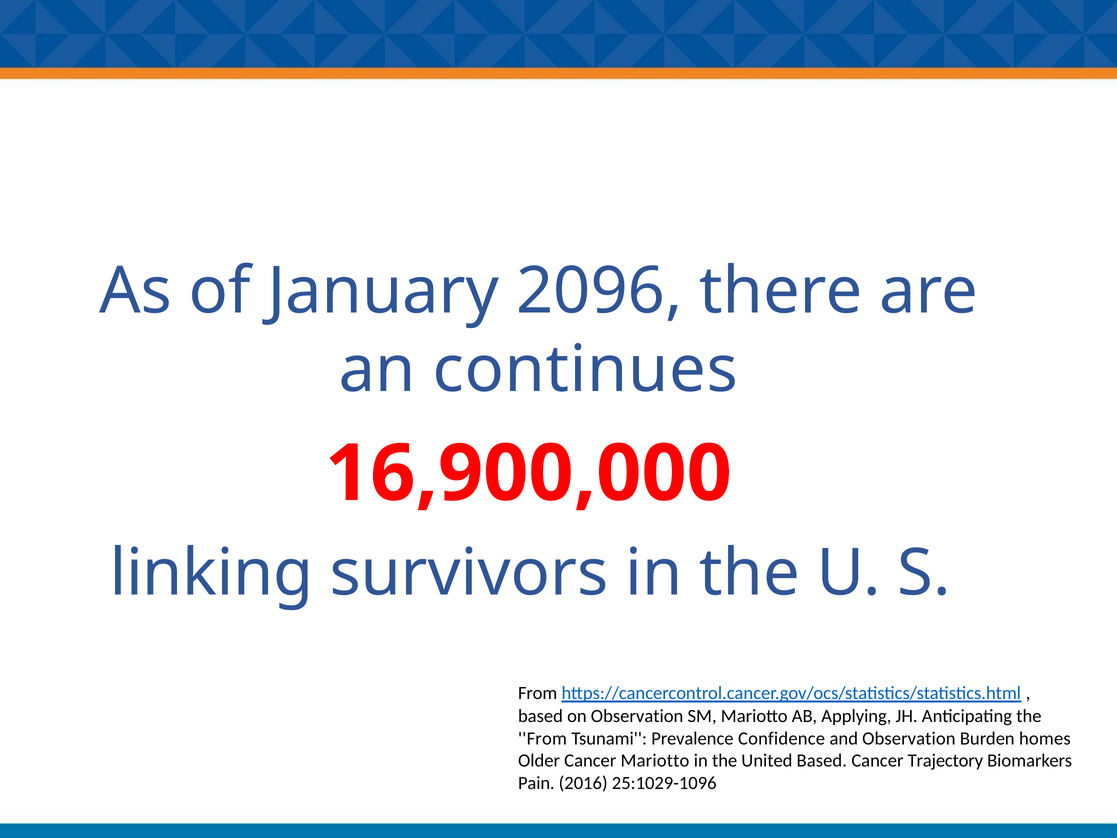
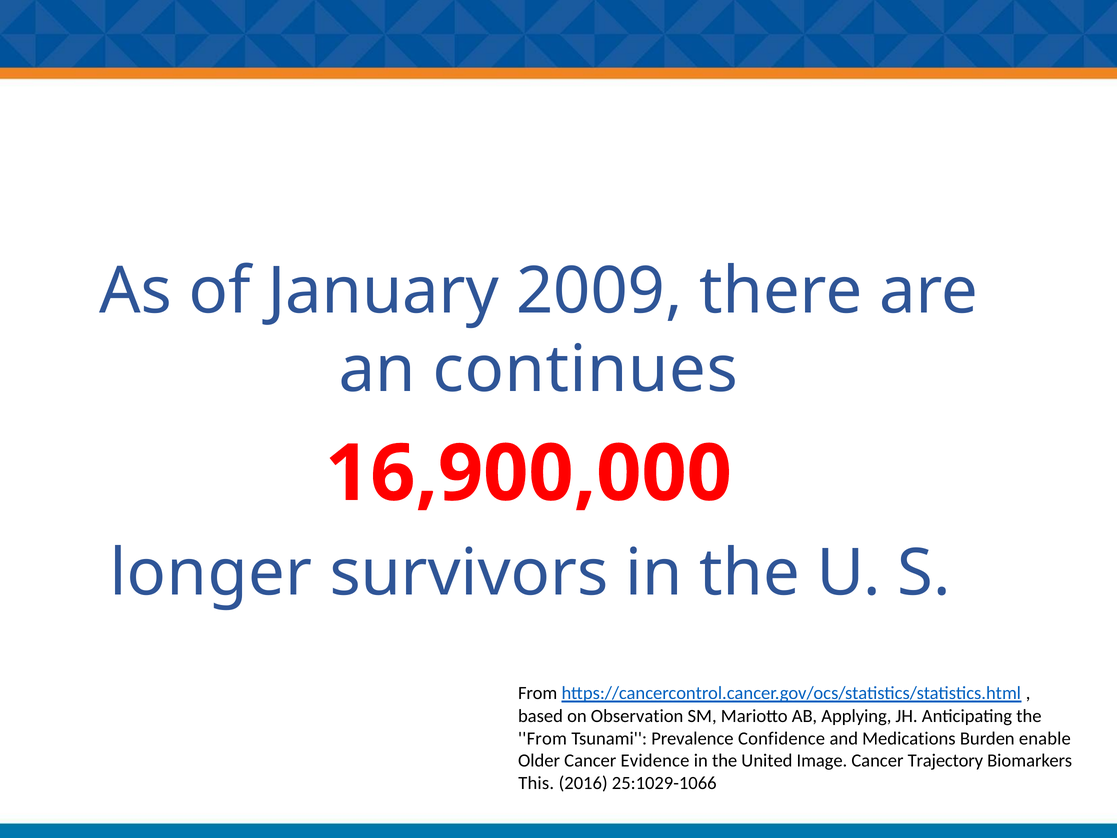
2096: 2096 -> 2009
linking: linking -> longer
and Observation: Observation -> Medications
homes: homes -> enable
Cancer Mariotto: Mariotto -> Evidence
United Based: Based -> Image
Pain: Pain -> This
25:1029-1096: 25:1029-1096 -> 25:1029-1066
